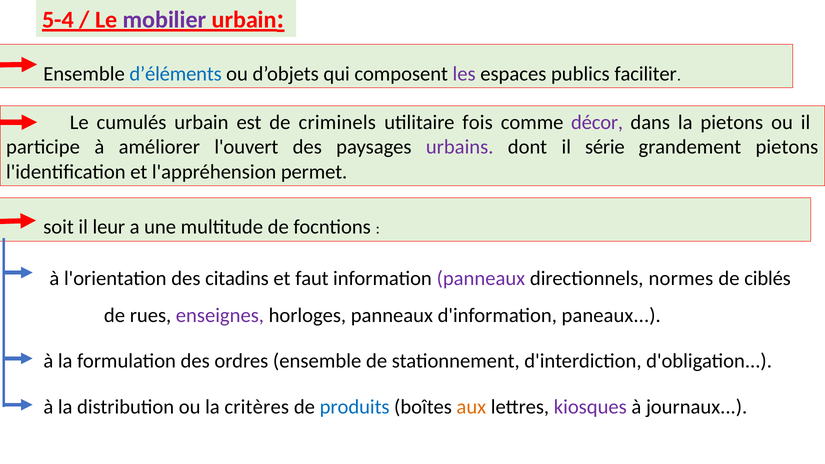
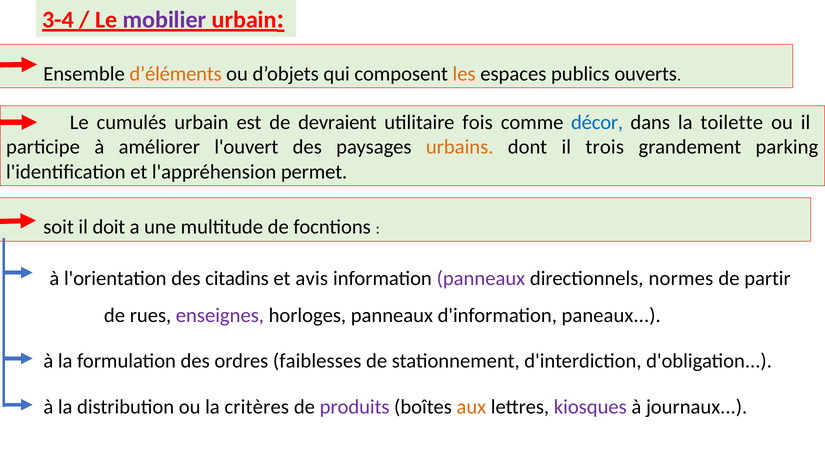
5-4: 5-4 -> 3-4
d’éléments colour: blue -> orange
les colour: purple -> orange
faciliter: faciliter -> ouverts
criminels: criminels -> devraient
décor colour: purple -> blue
la pietons: pietons -> toilette
urbains colour: purple -> orange
série: série -> trois
grandement pietons: pietons -> parking
leur: leur -> doit
faut: faut -> avis
ciblés: ciblés -> partir
ordres ensemble: ensemble -> faiblesses
produits colour: blue -> purple
